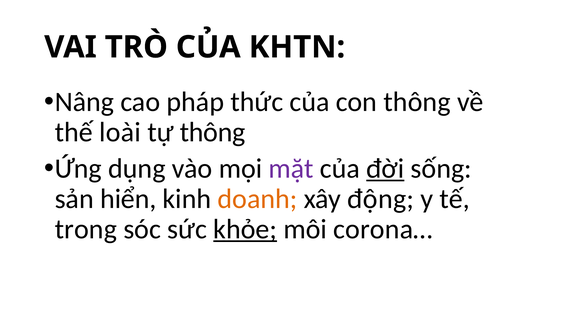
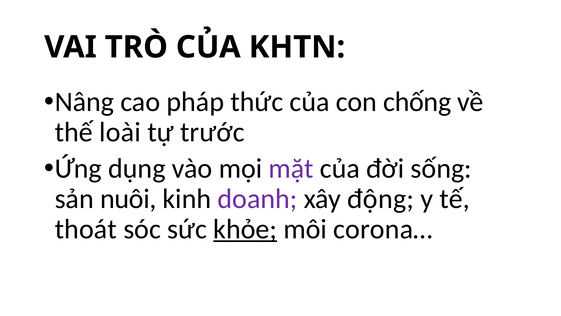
con thông: thông -> chống
tự thông: thông -> trước
đời underline: present -> none
hiển: hiển -> nuôi
doanh colour: orange -> purple
trong: trong -> thoát
